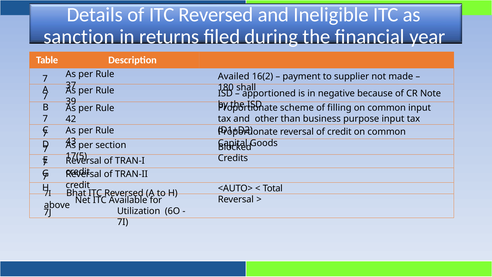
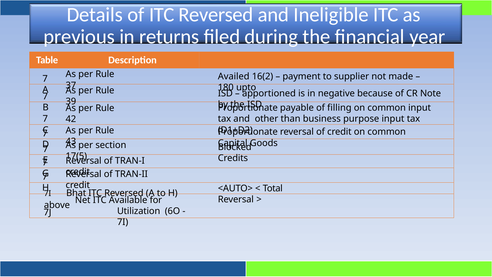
sanction: sanction -> previous
shall: shall -> upto
scheme: scheme -> payable
